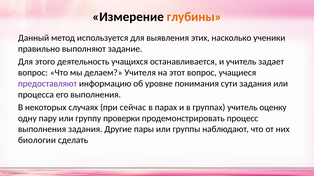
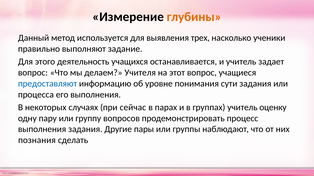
этих: этих -> трех
предоставляют colour: purple -> blue
проверки: проверки -> вопросов
биологии: биологии -> познания
